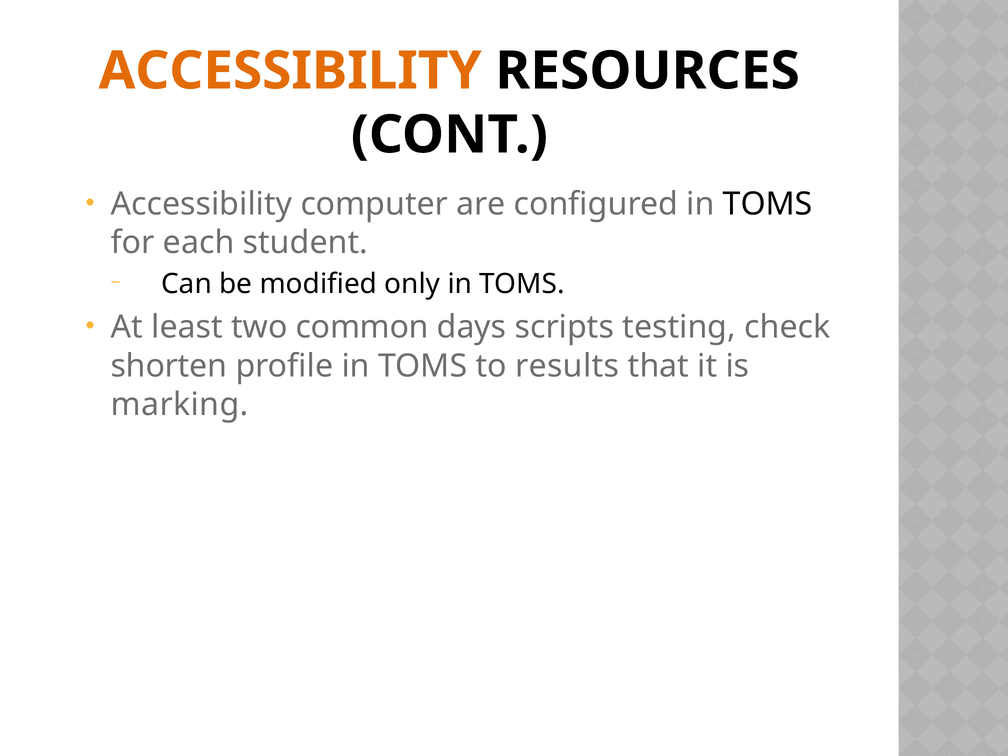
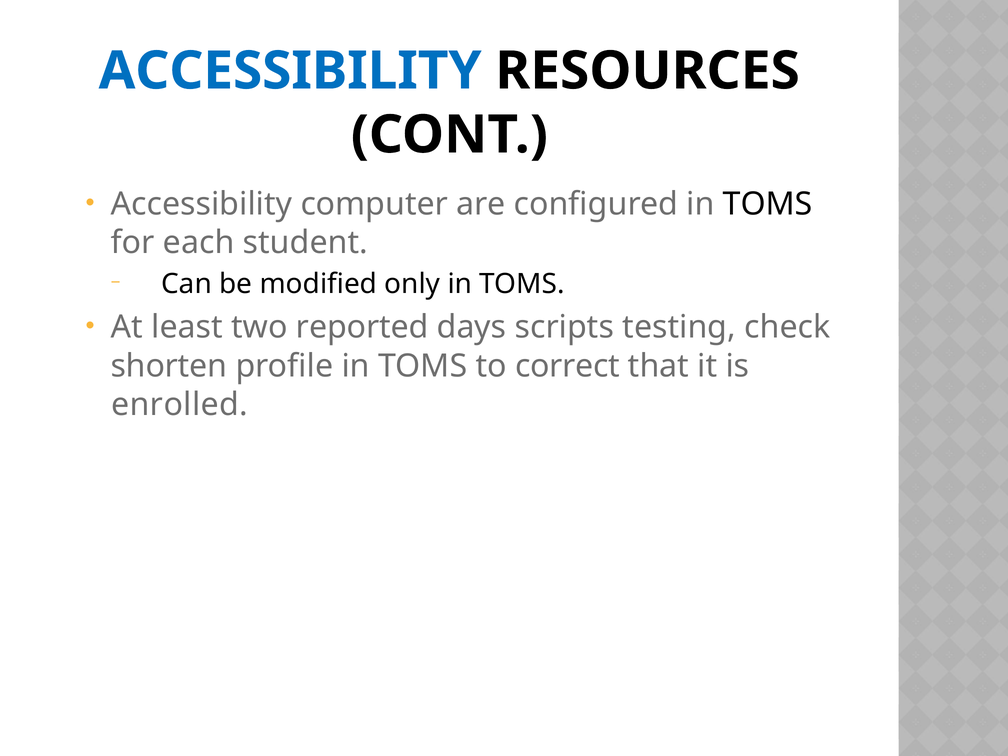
ACCESSIBILITY at (290, 71) colour: orange -> blue
common: common -> reported
results: results -> correct
marking: marking -> enrolled
